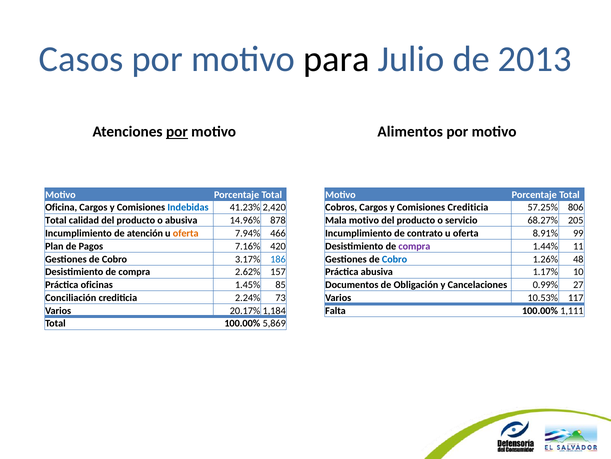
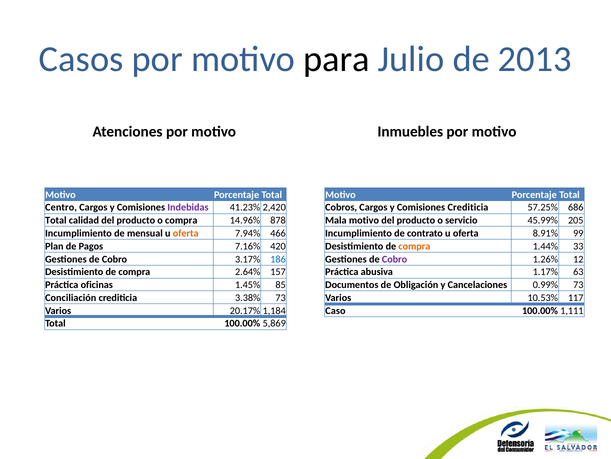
por at (177, 132) underline: present -> none
Alimentos: Alimentos -> Inmuebles
Oficina: Oficina -> Centro
Indebidas colour: blue -> purple
806: 806 -> 686
o abusiva: abusiva -> compra
68.27%: 68.27% -> 45.99%
atención: atención -> mensual
compra at (414, 246) colour: purple -> orange
11: 11 -> 33
Cobro at (395, 259) colour: blue -> purple
48: 48 -> 12
2.62%: 2.62% -> 2.64%
10: 10 -> 63
0.99% 27: 27 -> 73
2.24%: 2.24% -> 3.38%
Falta: Falta -> Caso
